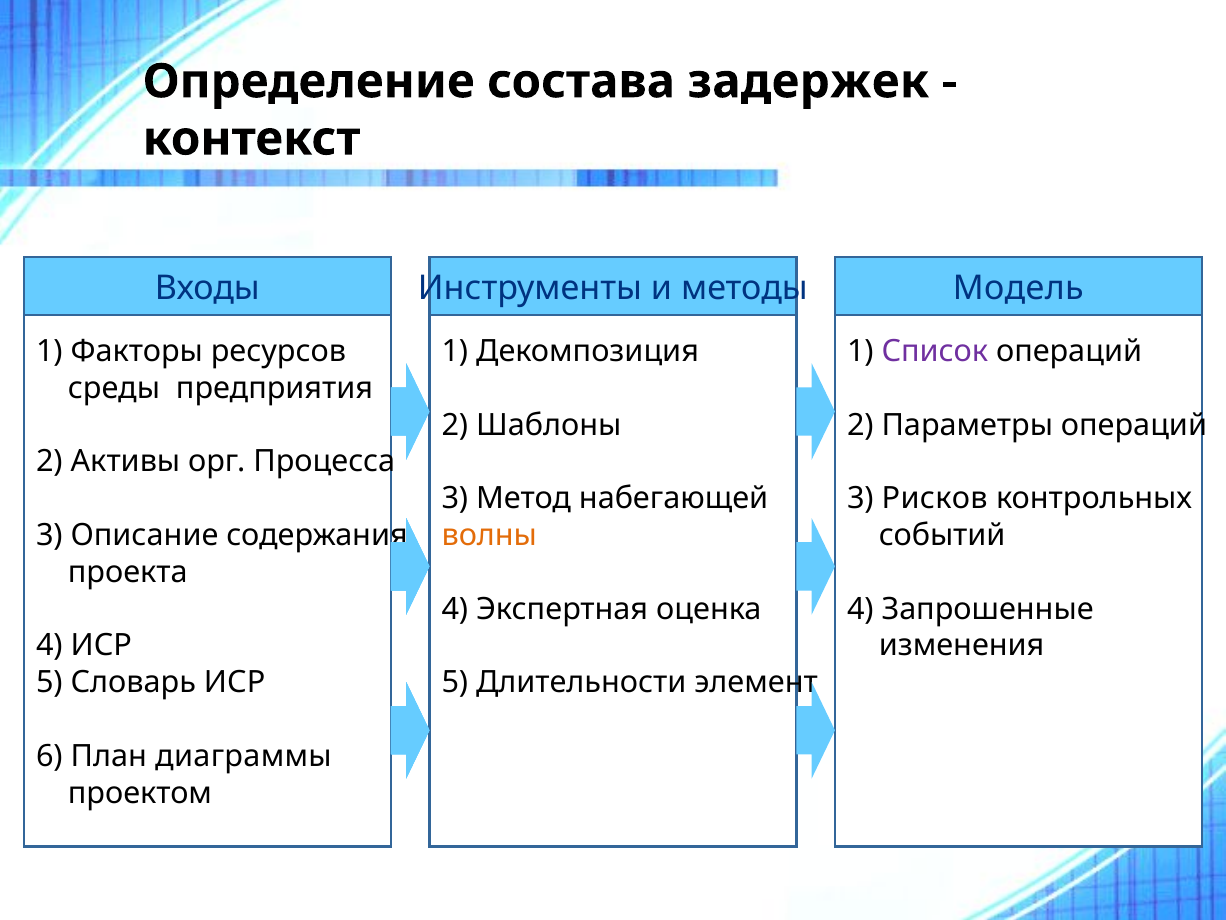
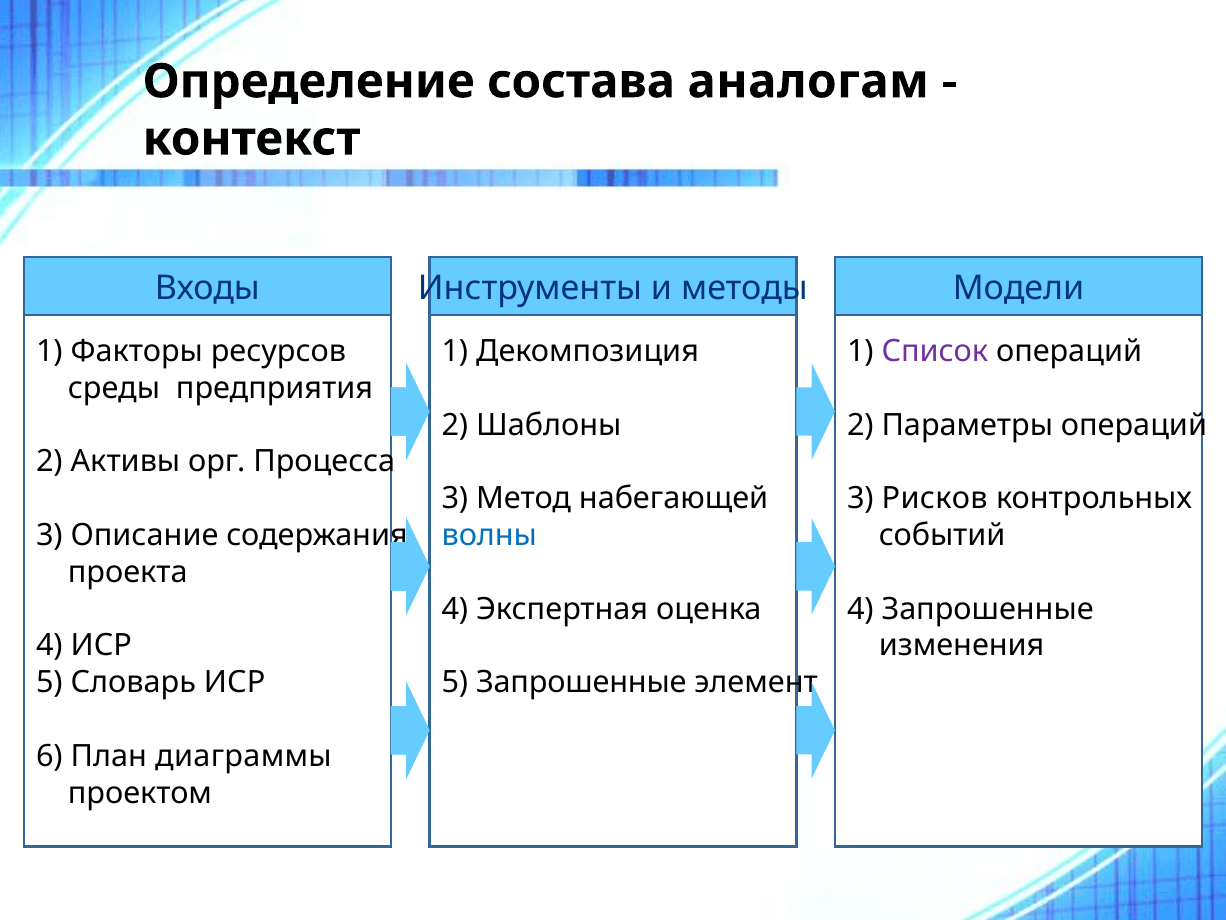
задержек: задержек -> аналогам
Модель: Модель -> Модели
волны colour: orange -> blue
5 Длительности: Длительности -> Запрошенные
